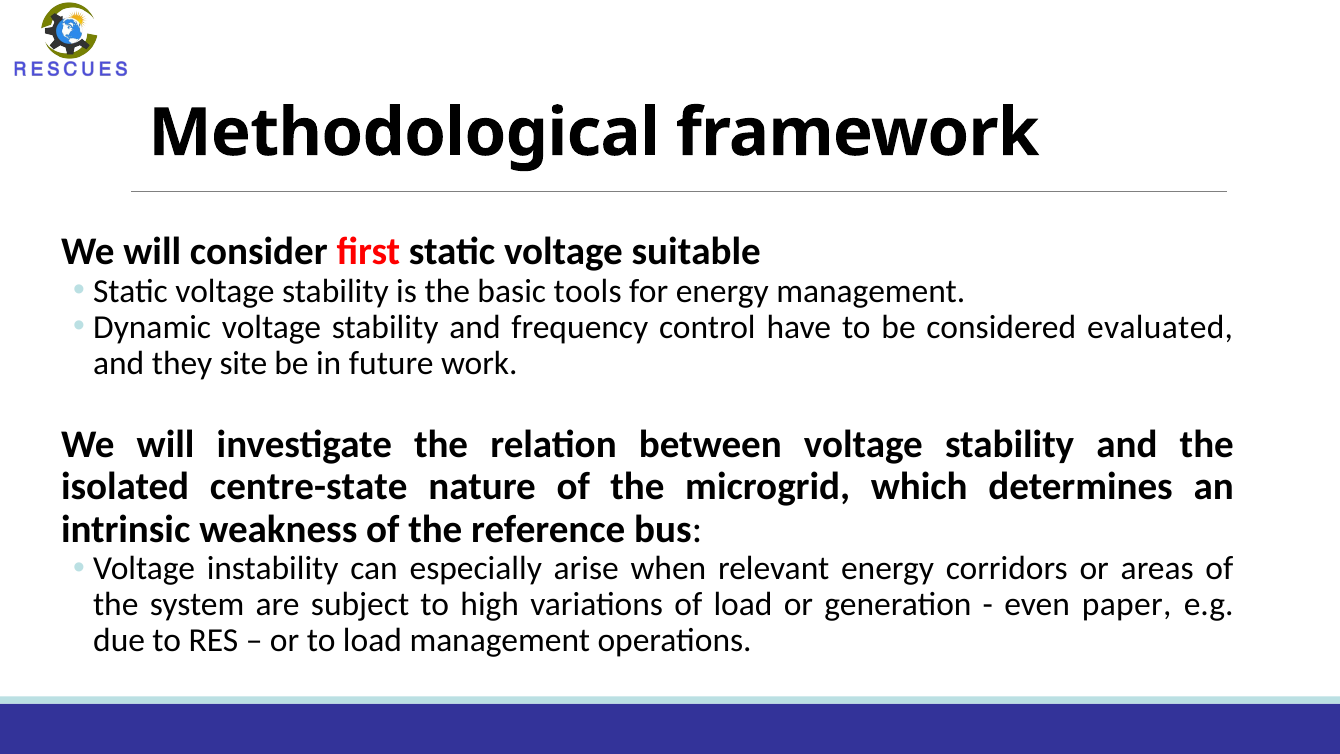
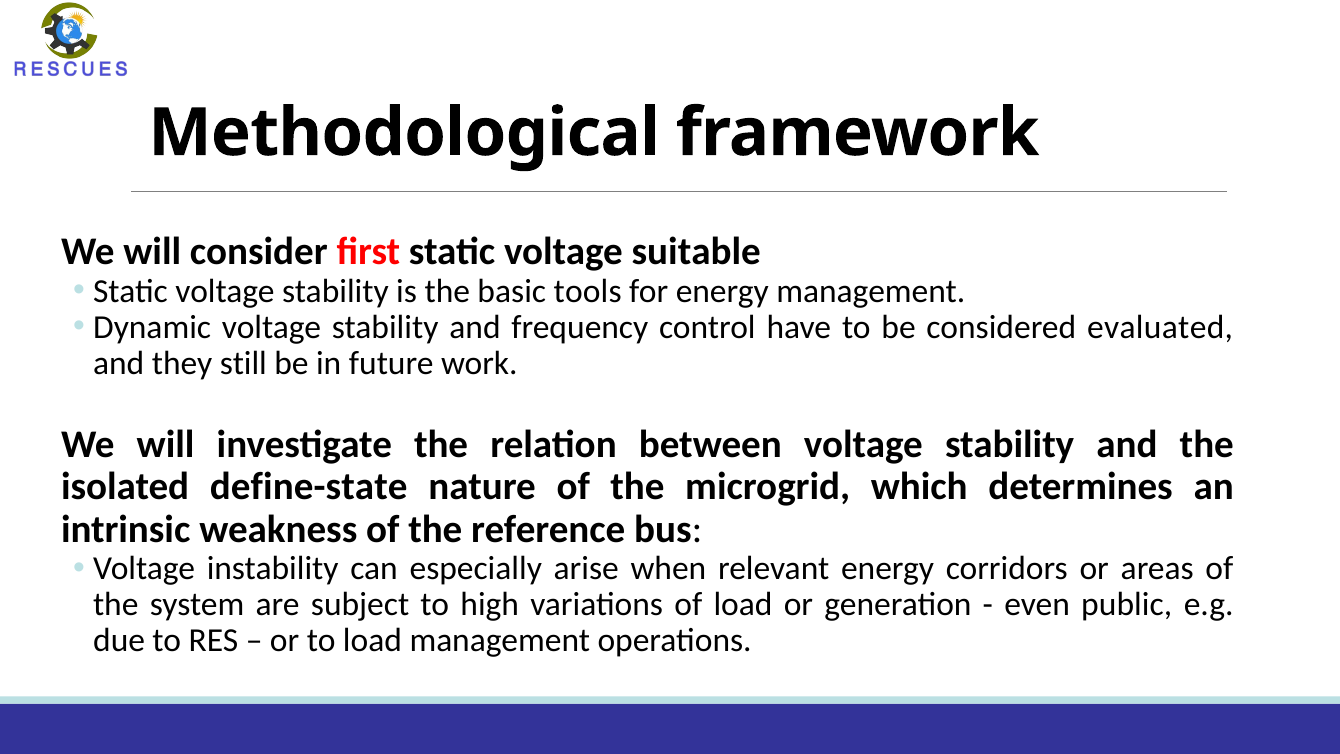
site: site -> still
centre-state: centre-state -> define-state
paper: paper -> public
